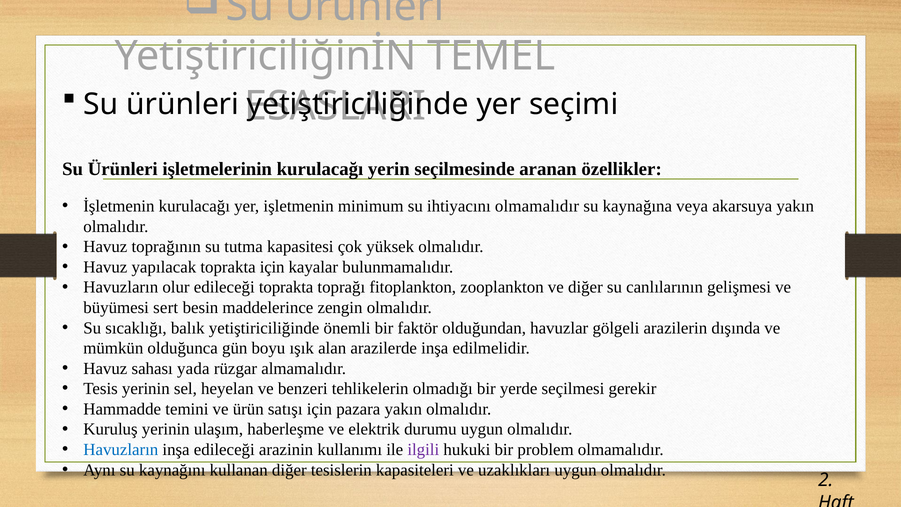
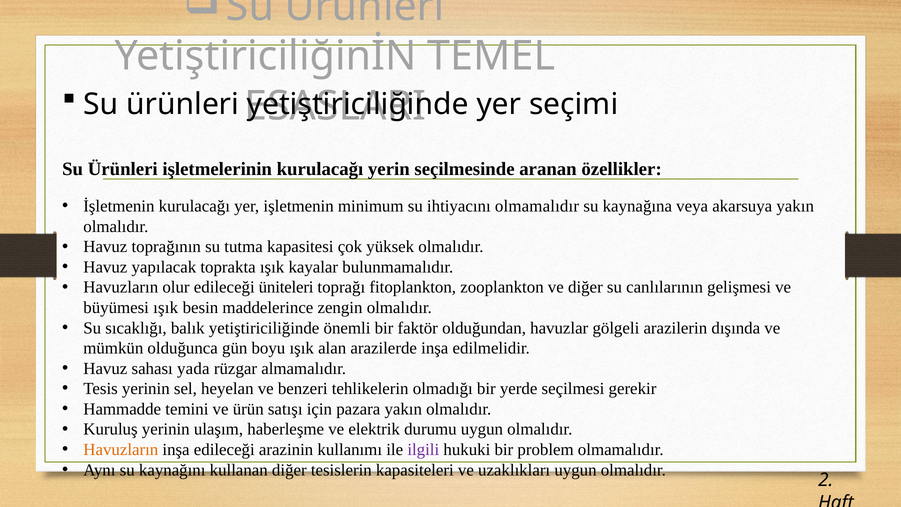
toprakta için: için -> ışık
edileceği toprakta: toprakta -> üniteleri
büyümesi sert: sert -> ışık
Havuzların at (121, 449) colour: blue -> orange
